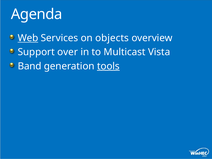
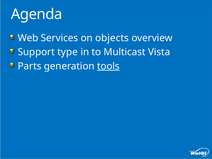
Web underline: present -> none
over: over -> type
Band: Band -> Parts
